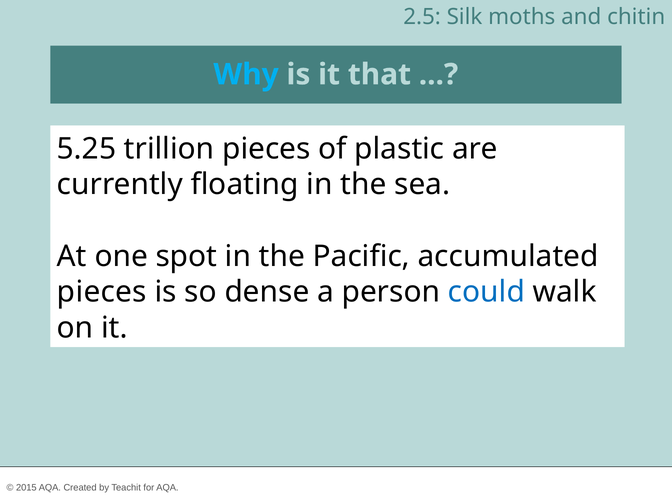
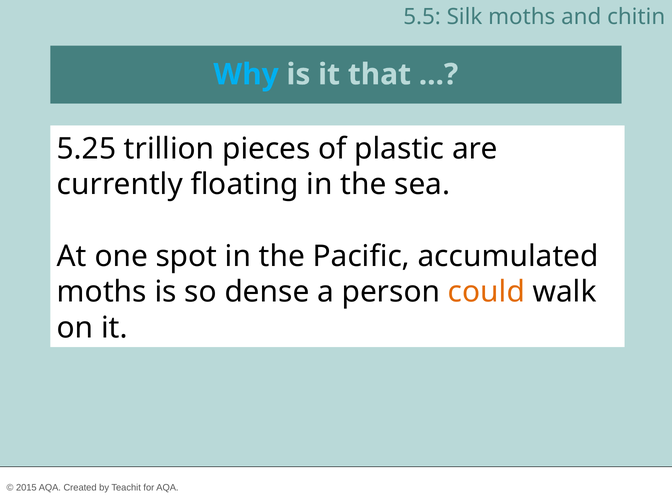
2.5: 2.5 -> 5.5
pieces at (102, 292): pieces -> moths
could colour: blue -> orange
